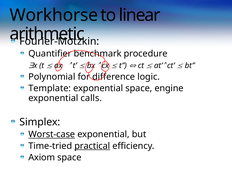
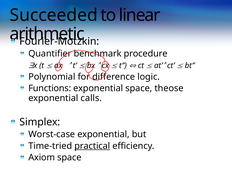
Workhorse: Workhorse -> Succeeded
Template: Template -> Functions
engine: engine -> theose
Worst-case underline: present -> none
